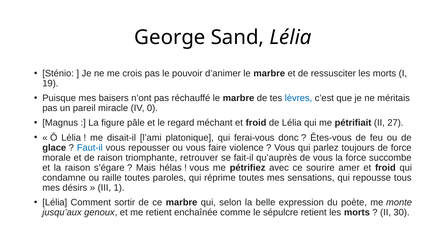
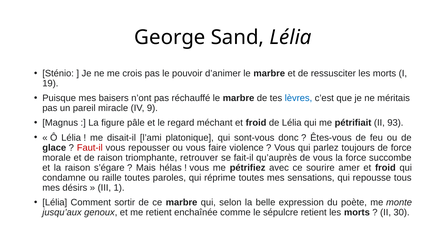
0: 0 -> 9
27: 27 -> 93
ferai-vous: ferai-vous -> sont-vous
Faut-il colour: blue -> red
